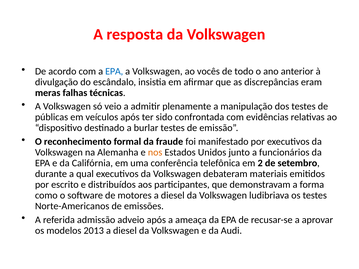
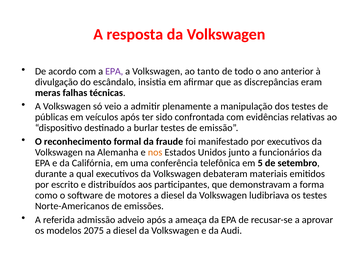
EPA at (114, 71) colour: blue -> purple
vocês: vocês -> tanto
2: 2 -> 5
2013: 2013 -> 2075
